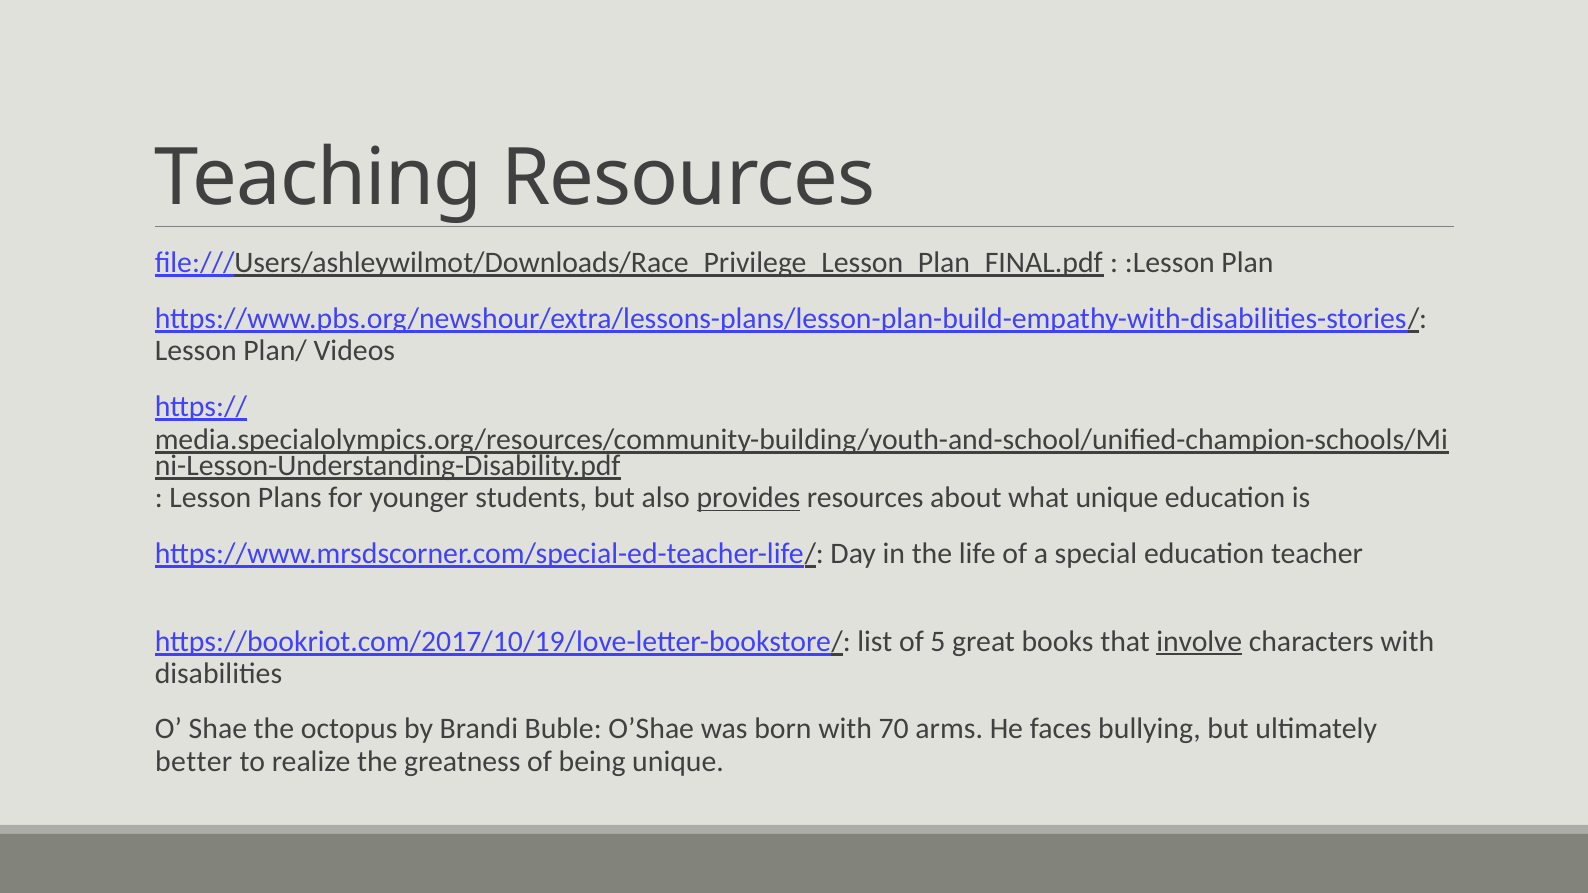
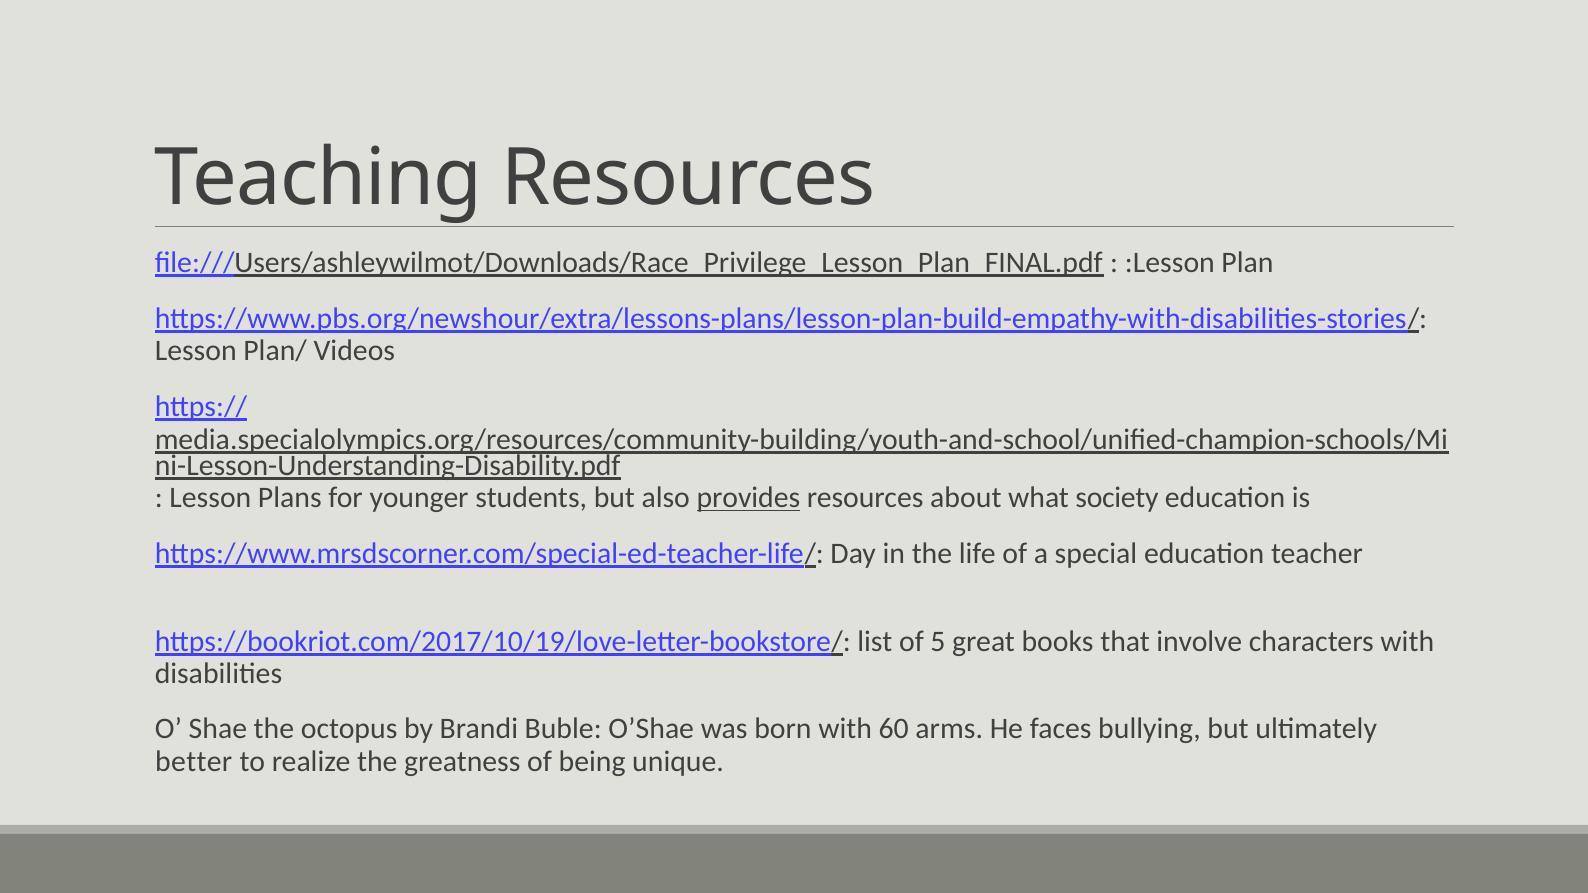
what unique: unique -> society
involve underline: present -> none
70: 70 -> 60
